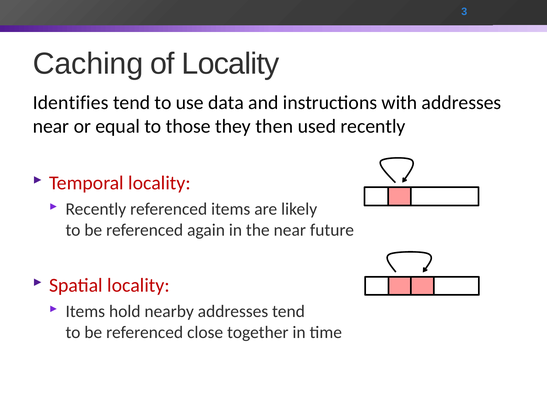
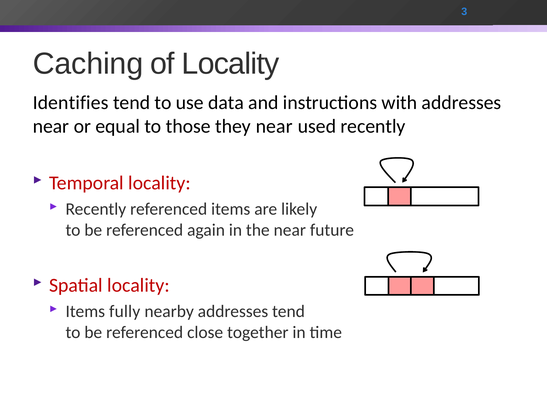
they then: then -> near
hold: hold -> fully
